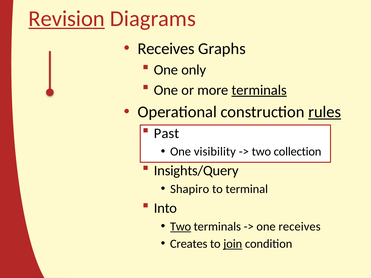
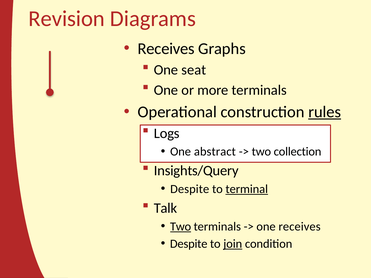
Revision underline: present -> none
only: only -> seat
terminals at (259, 90) underline: present -> none
Past: Past -> Logs
visibility: visibility -> abstract
Shapiro at (190, 189): Shapiro -> Despite
terminal underline: none -> present
Into: Into -> Talk
Creates at (189, 244): Creates -> Despite
